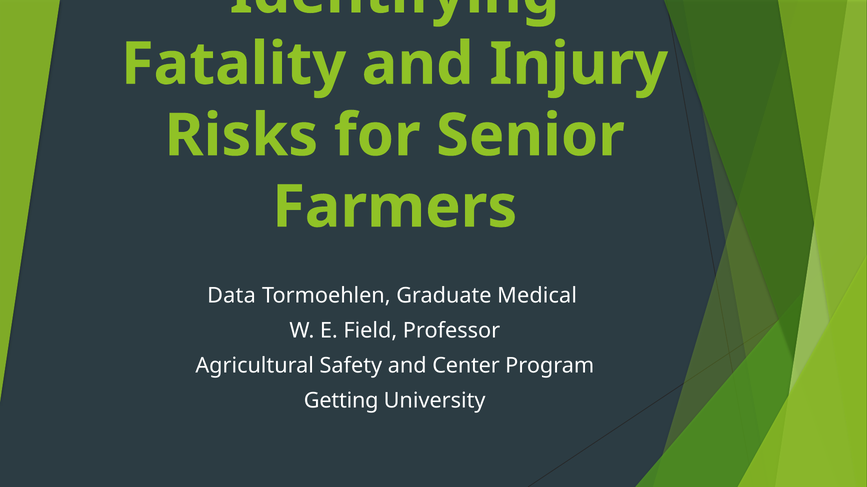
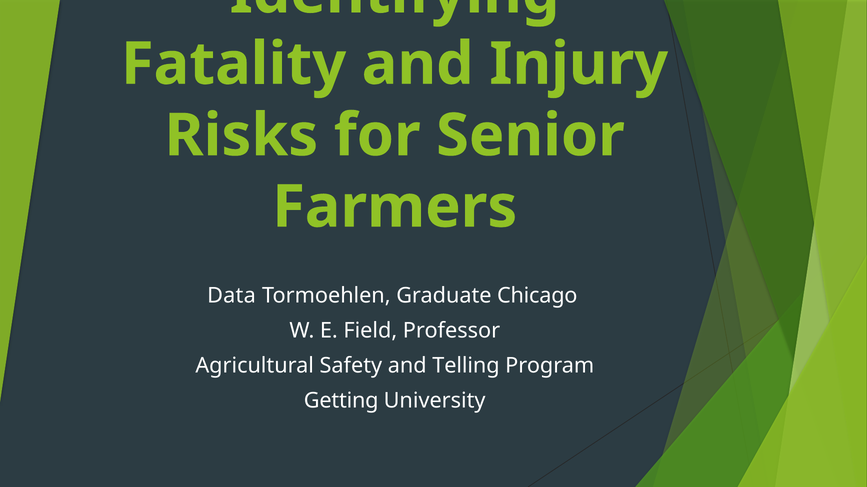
Medical: Medical -> Chicago
Center: Center -> Telling
